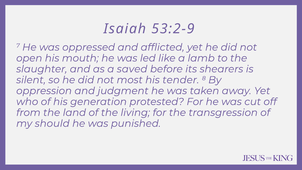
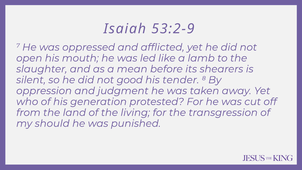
saved: saved -> mean
most: most -> good
